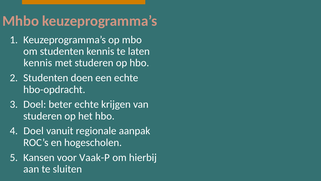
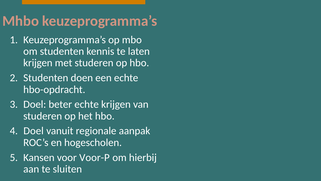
kennis at (38, 63): kennis -> krijgen
Vaak-P: Vaak-P -> Voor-P
